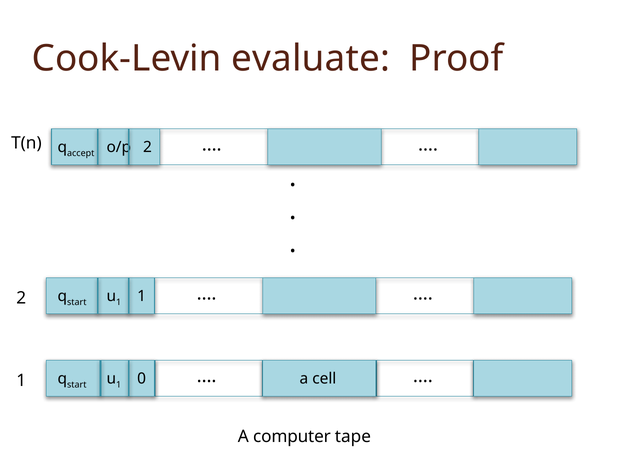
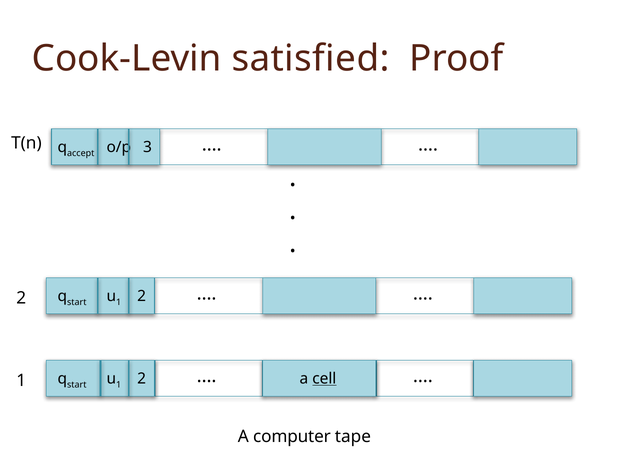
evaluate: evaluate -> satisfied
2 at (147, 147): 2 -> 3
1 at (142, 297): 1 -> 2
0 at (142, 379): 0 -> 2
cell underline: none -> present
